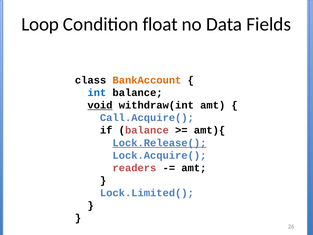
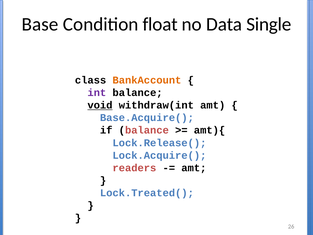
Loop: Loop -> Base
Fields: Fields -> Single
int colour: blue -> purple
Call.Acquire(: Call.Acquire( -> Base.Acquire(
Lock.Release( underline: present -> none
Lock.Limited(: Lock.Limited( -> Lock.Treated(
